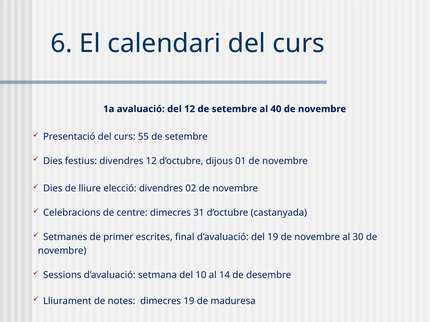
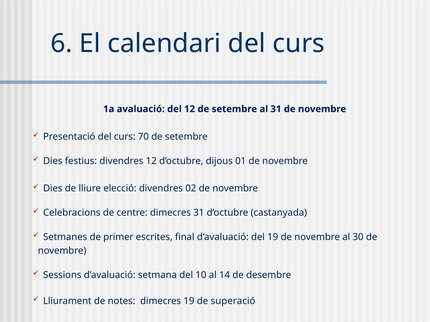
al 40: 40 -> 31
55: 55 -> 70
maduresa: maduresa -> superació
